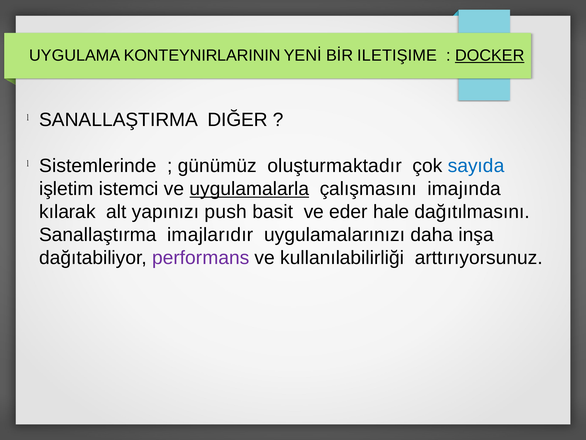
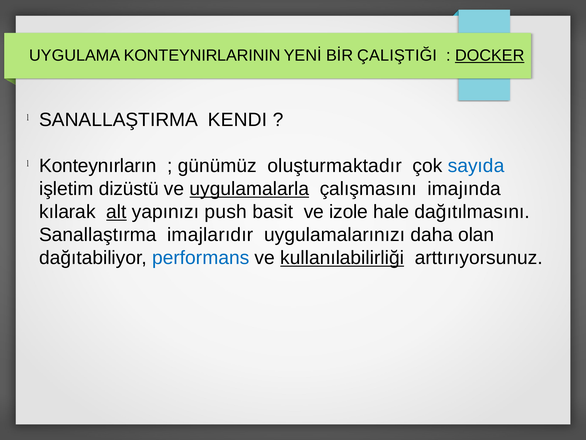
ILETIŞIME: ILETIŞIME -> ÇALIŞTIĞI
DIĞER: DIĞER -> KENDI
Sistemlerinde: Sistemlerinde -> Konteynırların
istemci: istemci -> dizüstü
alt underline: none -> present
eder: eder -> izole
inşa: inşa -> olan
performans colour: purple -> blue
kullanılabilirliği underline: none -> present
